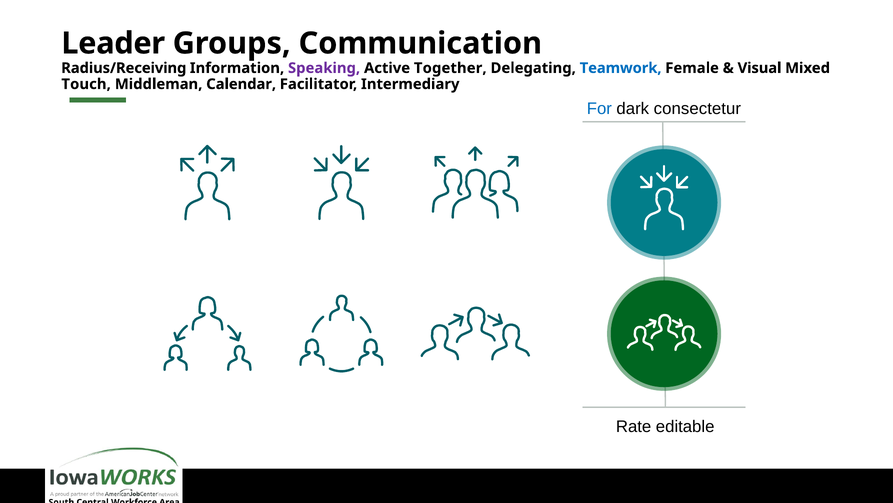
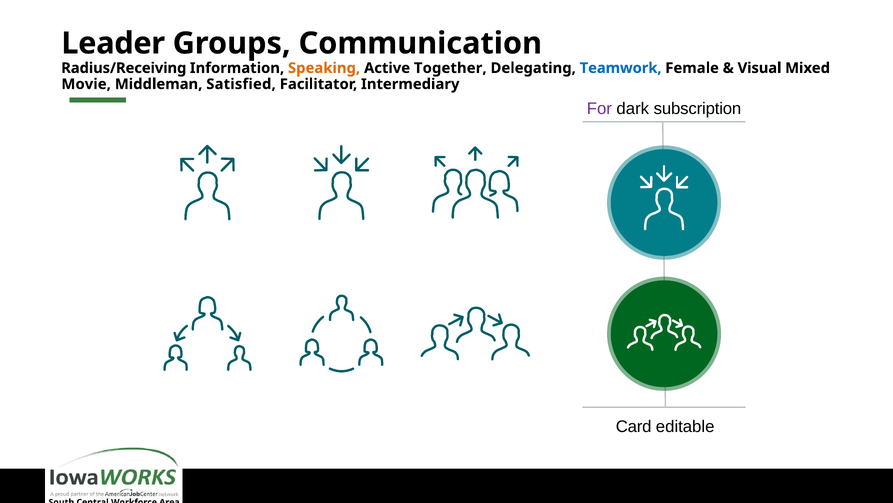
Speaking colour: purple -> orange
Touch: Touch -> Movie
Calendar: Calendar -> Satisfied
For colour: blue -> purple
consectetur: consectetur -> subscription
Rate: Rate -> Card
